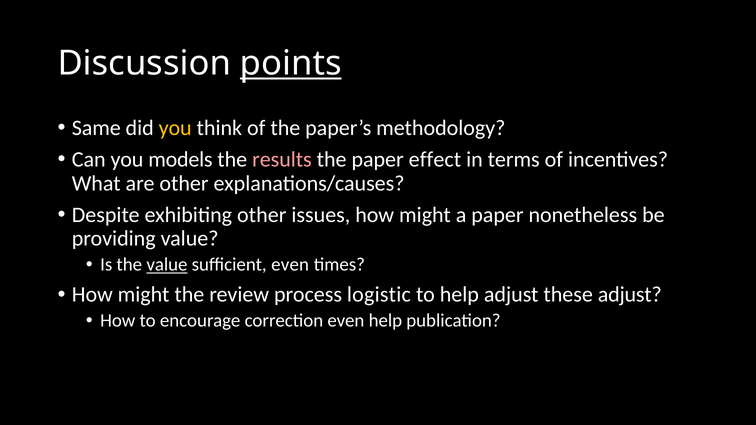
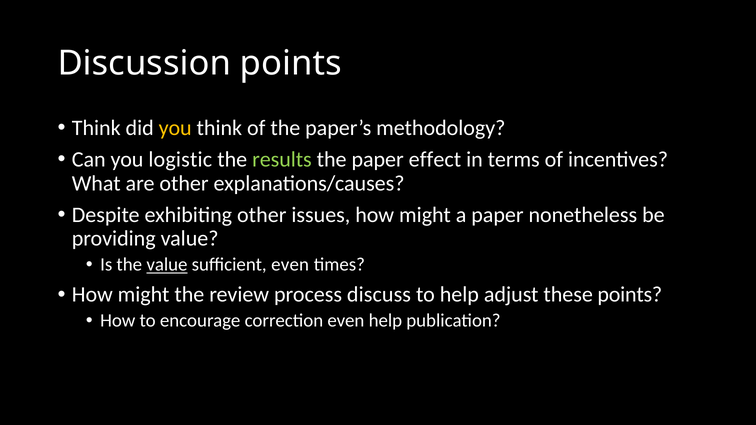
points at (291, 64) underline: present -> none
Same at (96, 128): Same -> Think
models: models -> logistic
results colour: pink -> light green
logistic: logistic -> discuss
these adjust: adjust -> points
